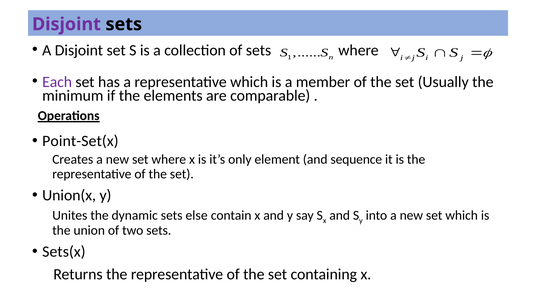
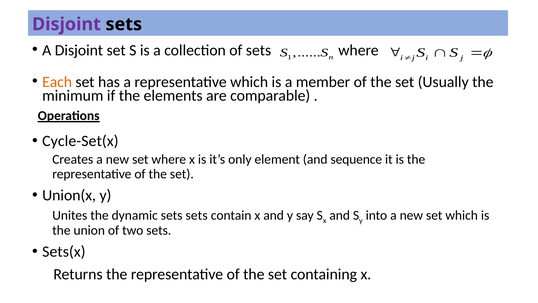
Each colour: purple -> orange
Point-Set(x: Point-Set(x -> Cycle-Set(x
sets else: else -> sets
